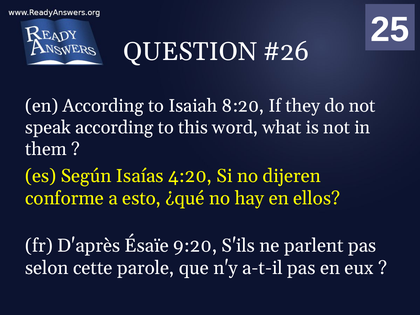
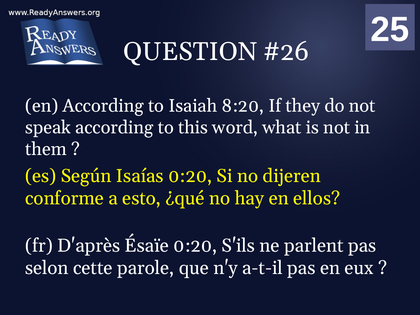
Isaías 4:20: 4:20 -> 0:20
Ésaïe 9:20: 9:20 -> 0:20
